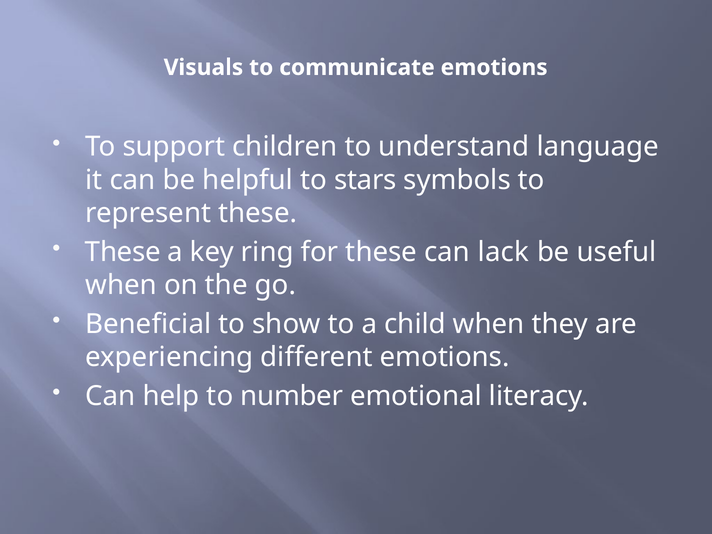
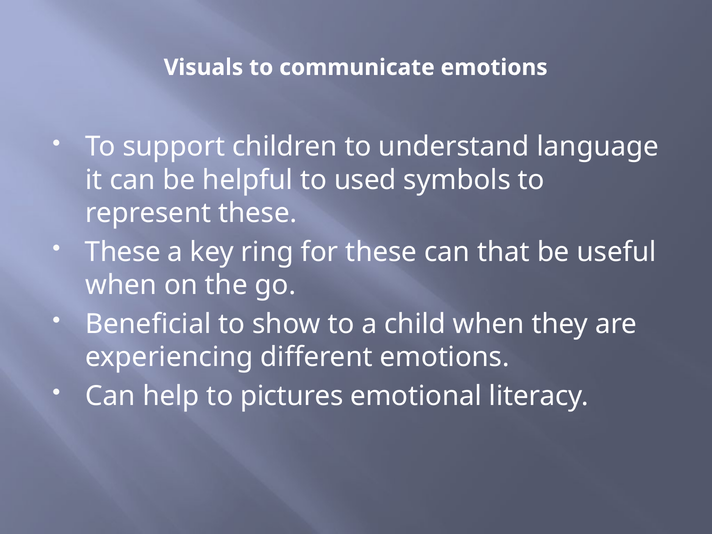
stars: stars -> used
lack: lack -> that
number: number -> pictures
